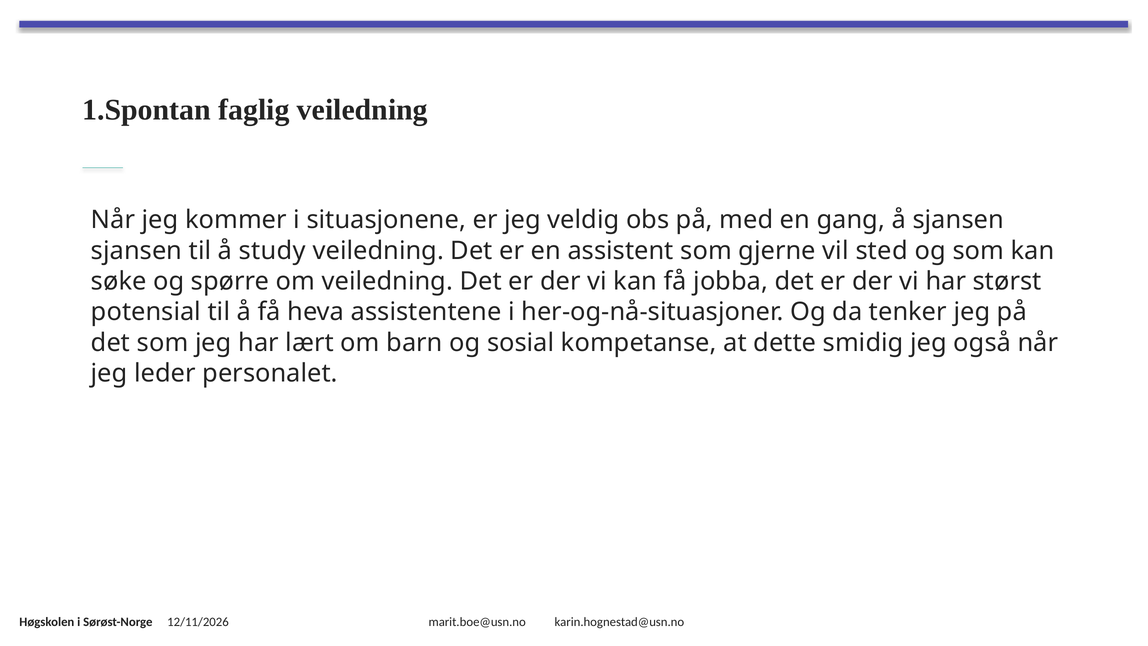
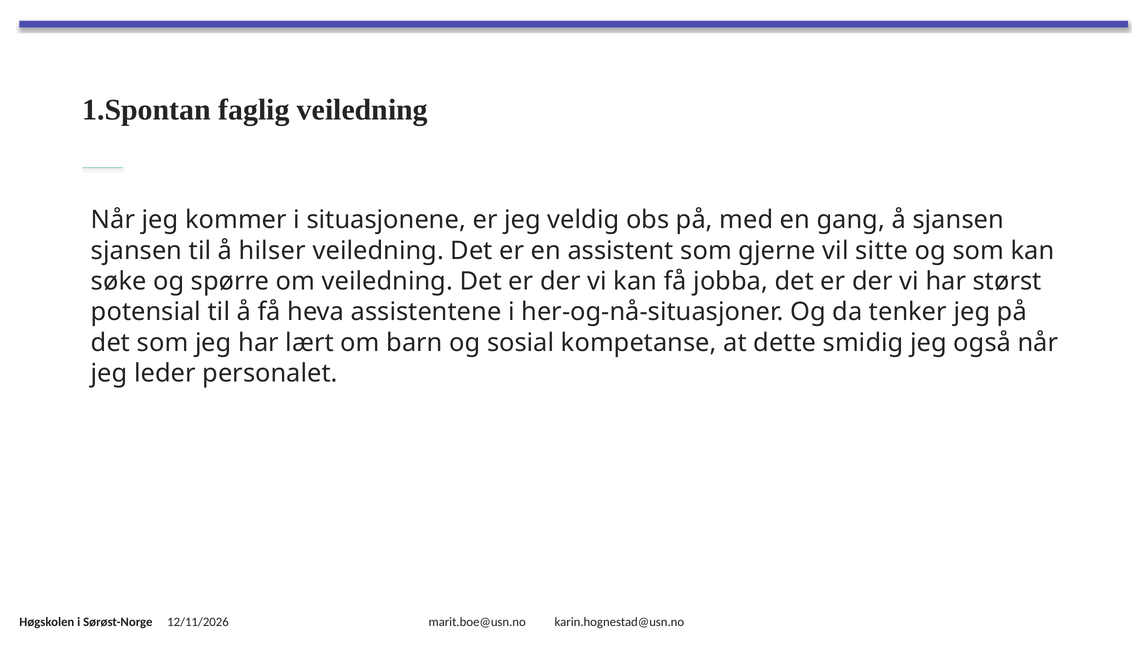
study: study -> hilser
sted: sted -> sitte
